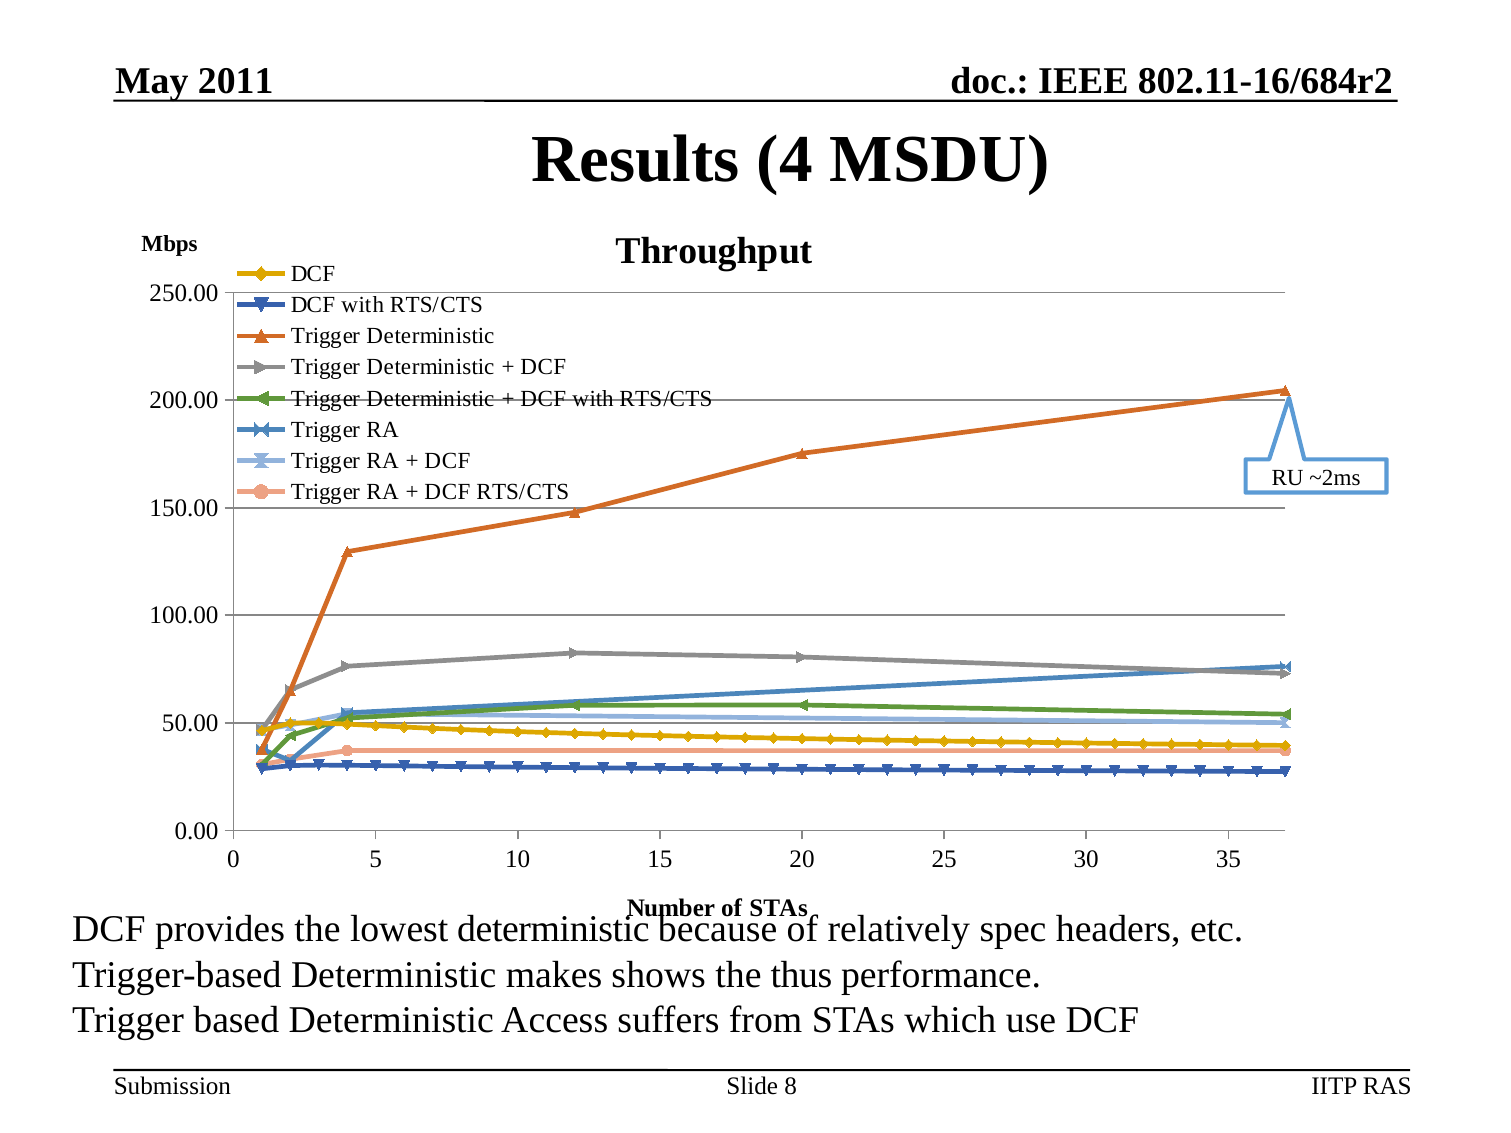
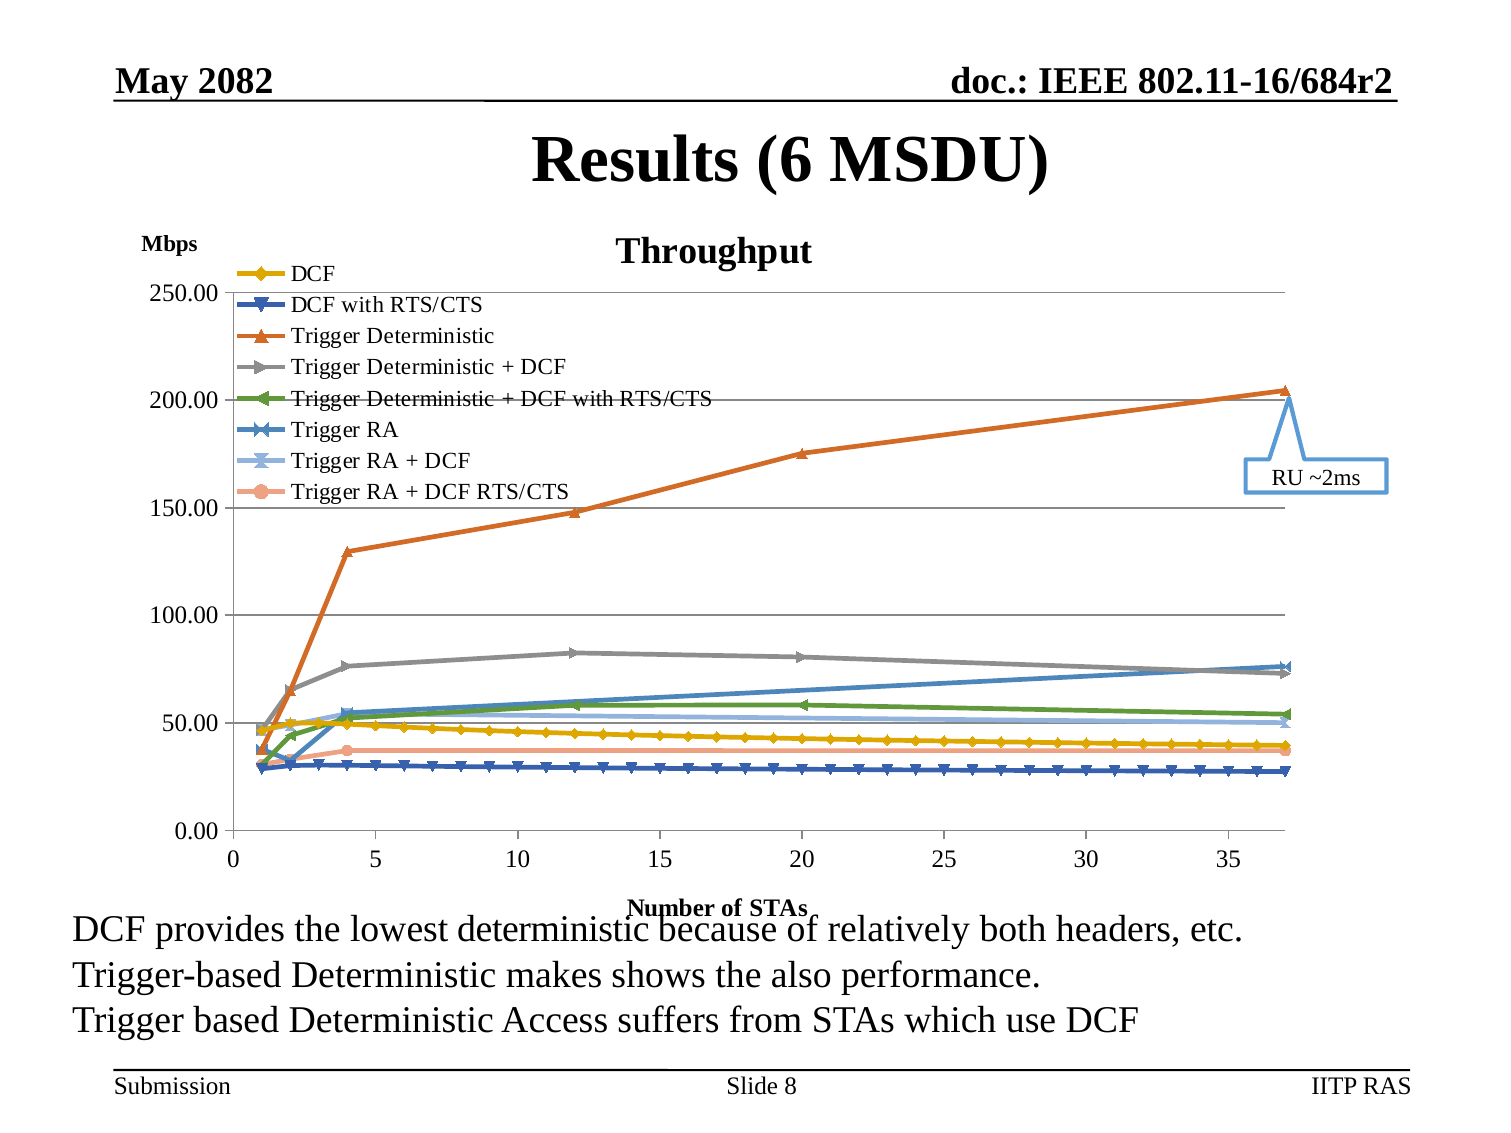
2011: 2011 -> 2082
4: 4 -> 6
spec: spec -> both
thus: thus -> also
